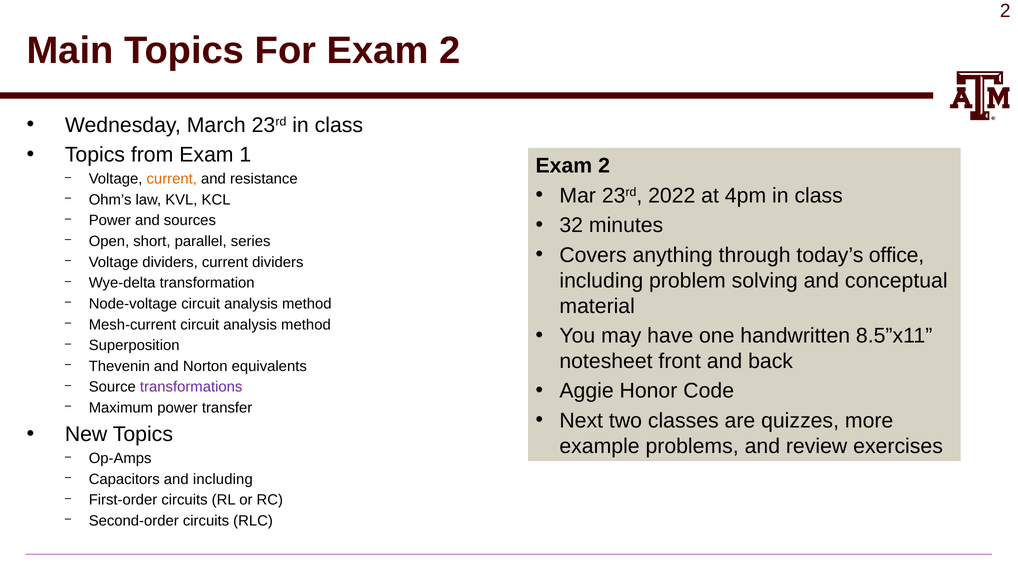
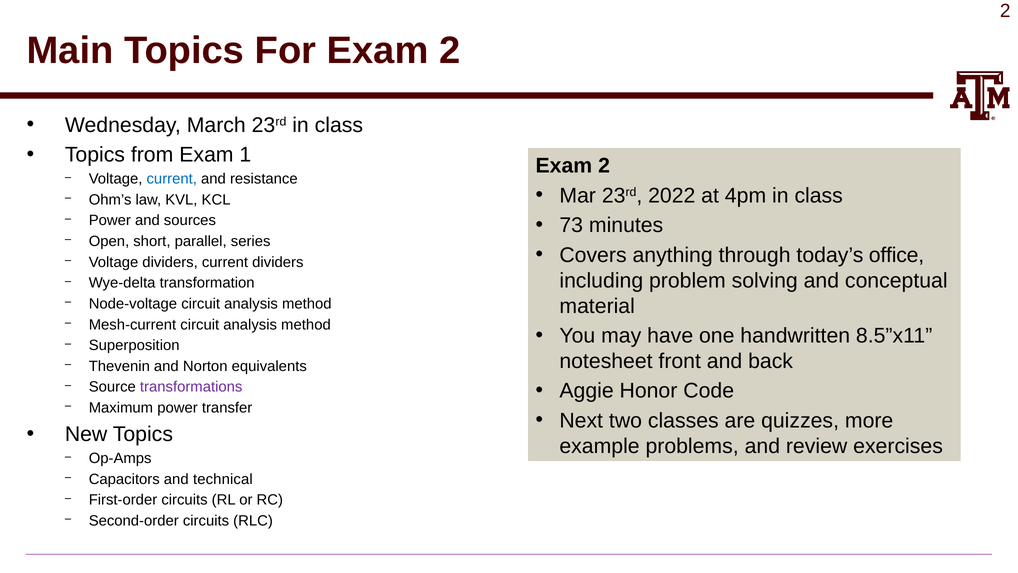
current at (172, 179) colour: orange -> blue
32: 32 -> 73
and including: including -> technical
